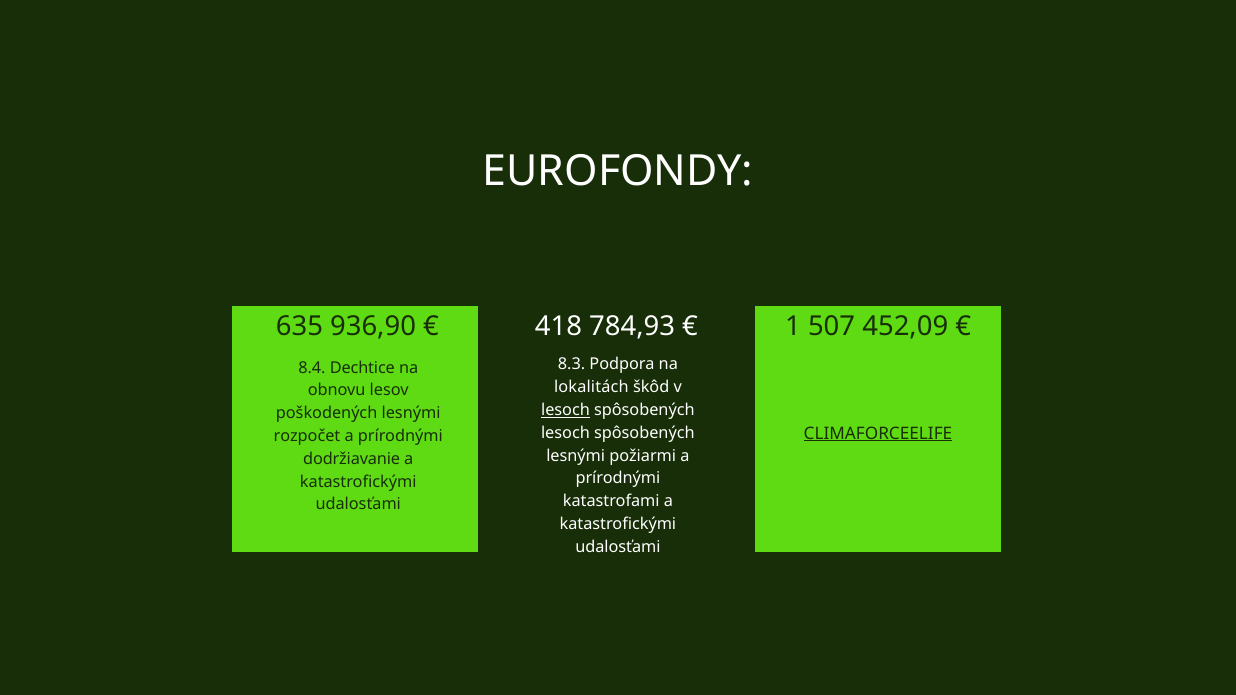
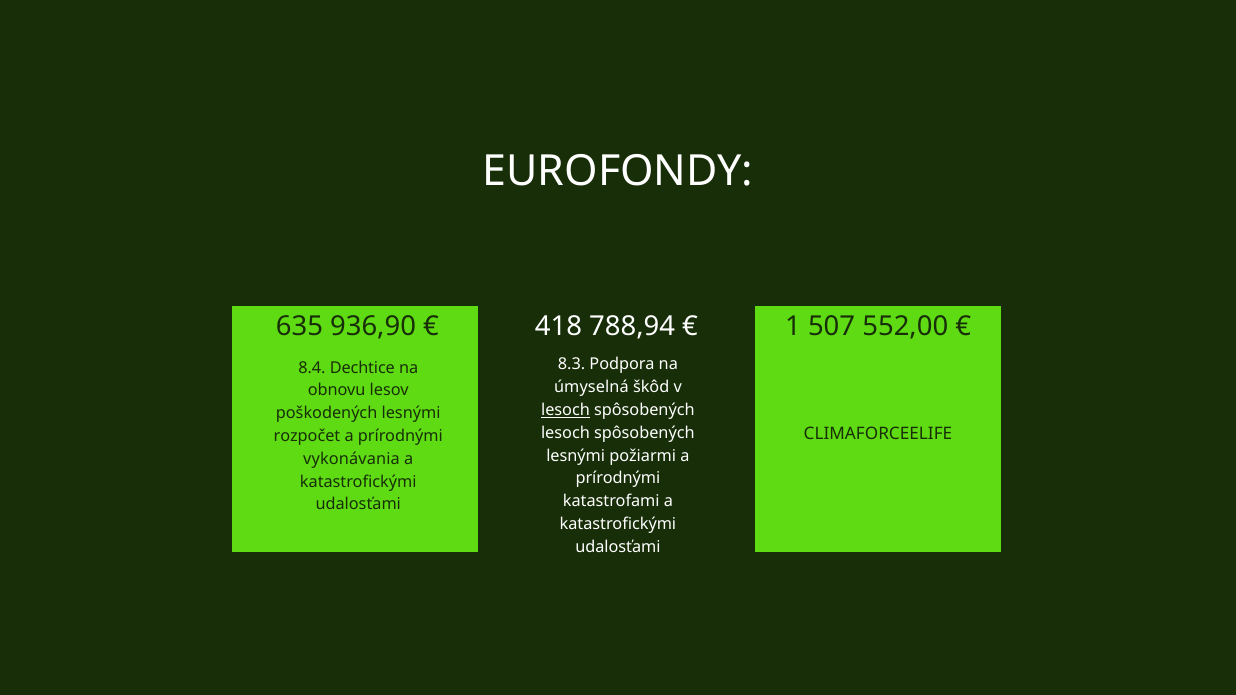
784,93: 784,93 -> 788,94
452,09: 452,09 -> 552,00
lokalitách: lokalitách -> úmyselná
CLIMAFORCEELIFE at (878, 434) underline: present -> none
dodržiavanie: dodržiavanie -> vykonávania
